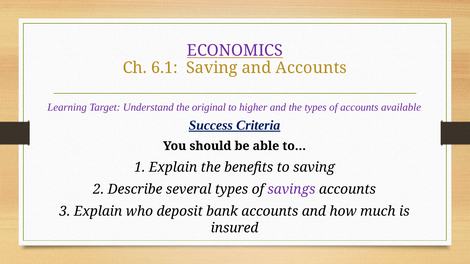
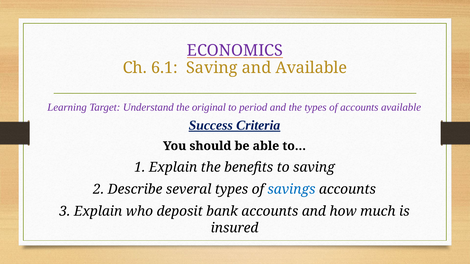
and Accounts: Accounts -> Available
higher: higher -> period
savings colour: purple -> blue
